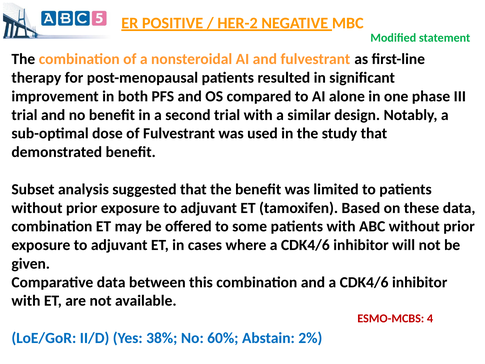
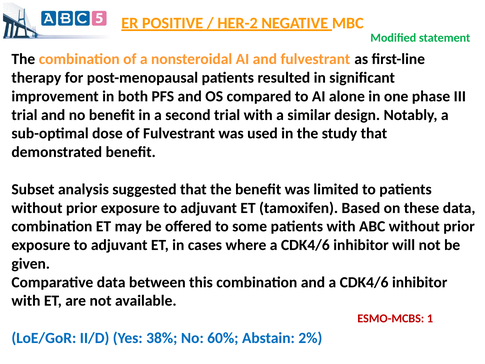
4: 4 -> 1
